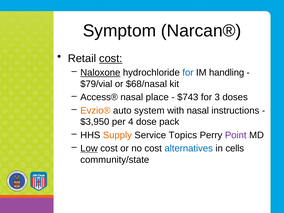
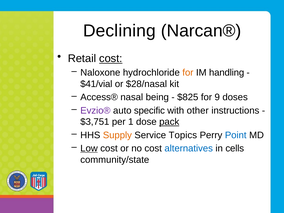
Symptom: Symptom -> Declining
Naloxone underline: present -> none
for at (188, 73) colour: blue -> orange
$79/vial: $79/vial -> $41/vial
$68/nasal: $68/nasal -> $28/nasal
place: place -> being
$743: $743 -> $825
3: 3 -> 9
Evzio® colour: orange -> purple
system: system -> specific
with nasal: nasal -> other
$3,950: $3,950 -> $3,751
4: 4 -> 1
pack underline: none -> present
Point colour: purple -> blue
